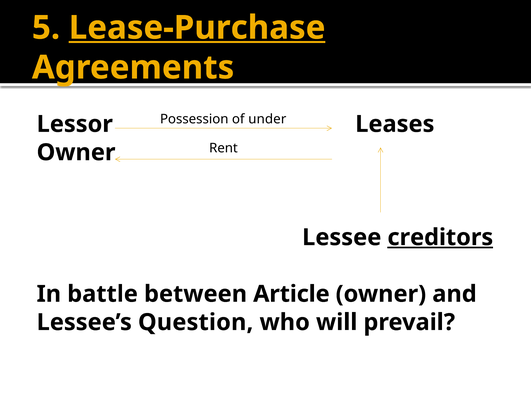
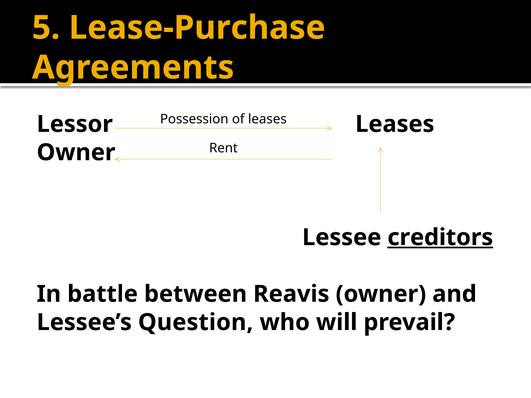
Lease-Purchase underline: present -> none
of under: under -> leases
Article: Article -> Reavis
